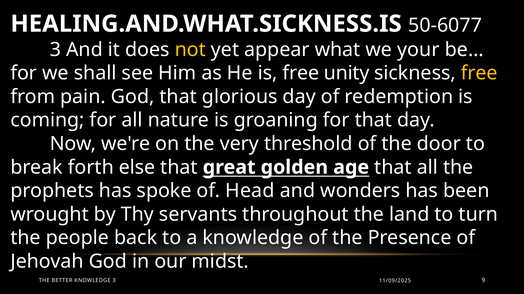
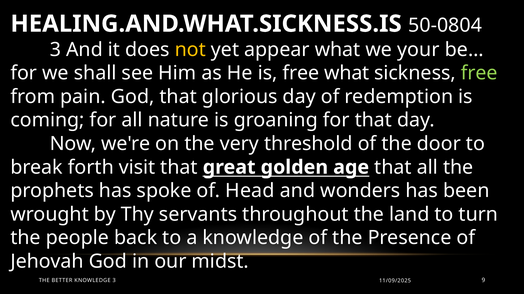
50-6077: 50-6077 -> 50-0804
free unity: unity -> what
free at (479, 73) colour: yellow -> light green
else: else -> visit
